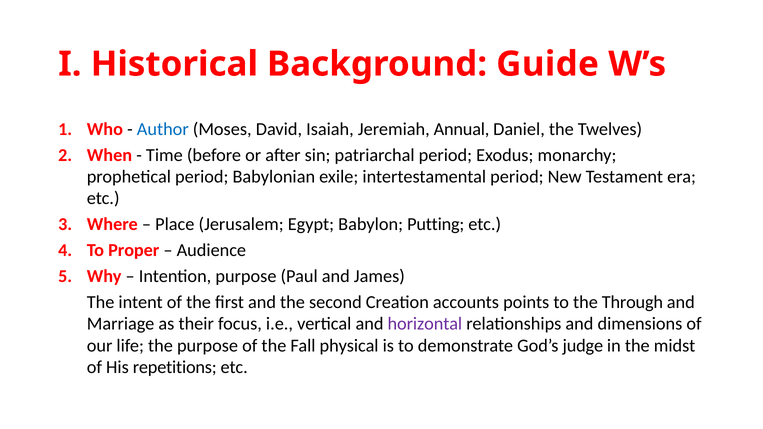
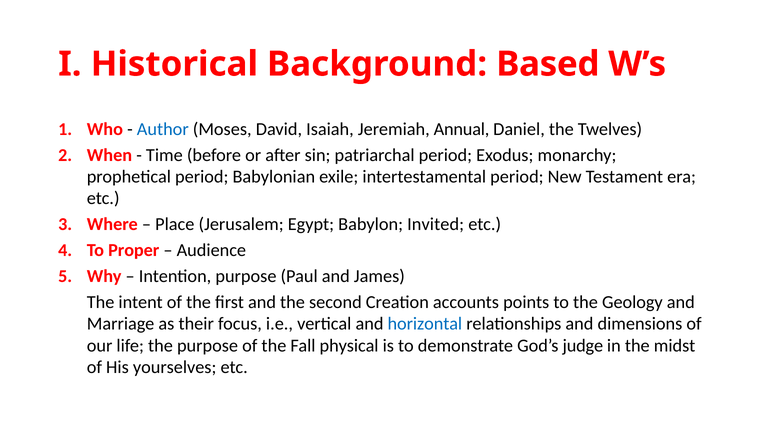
Guide: Guide -> Based
Putting: Putting -> Invited
Through: Through -> Geology
horizontal colour: purple -> blue
repetitions: repetitions -> yourselves
